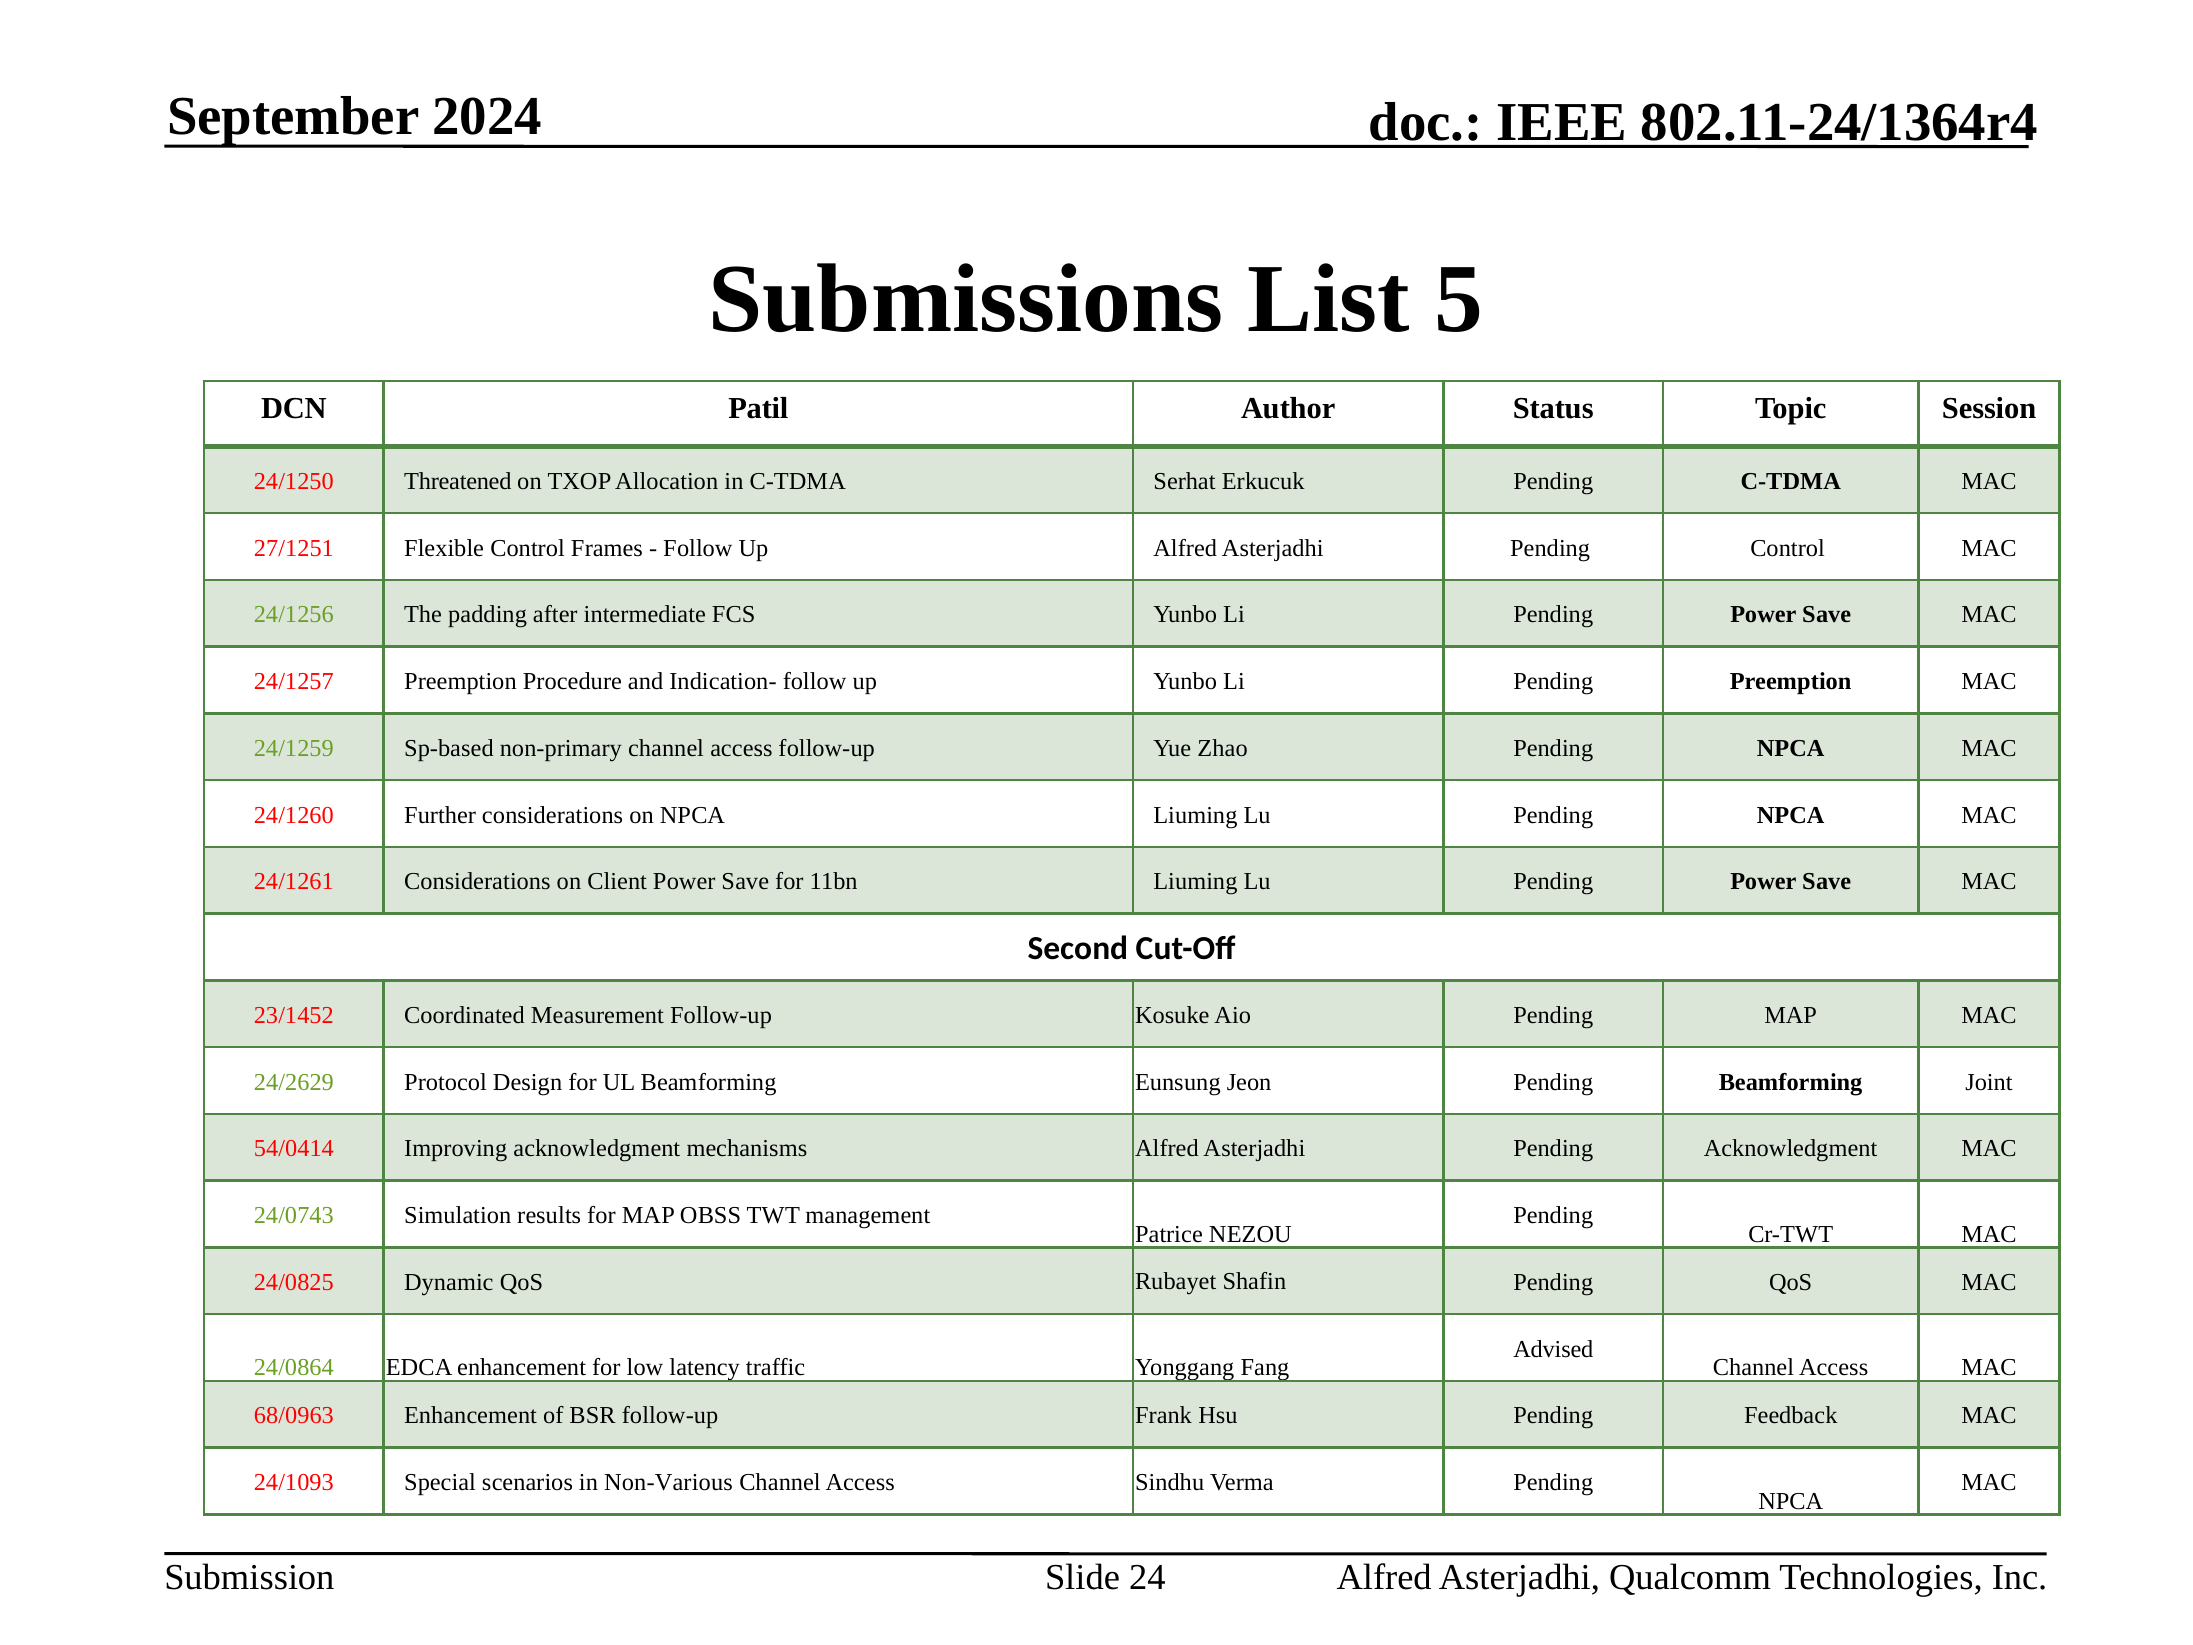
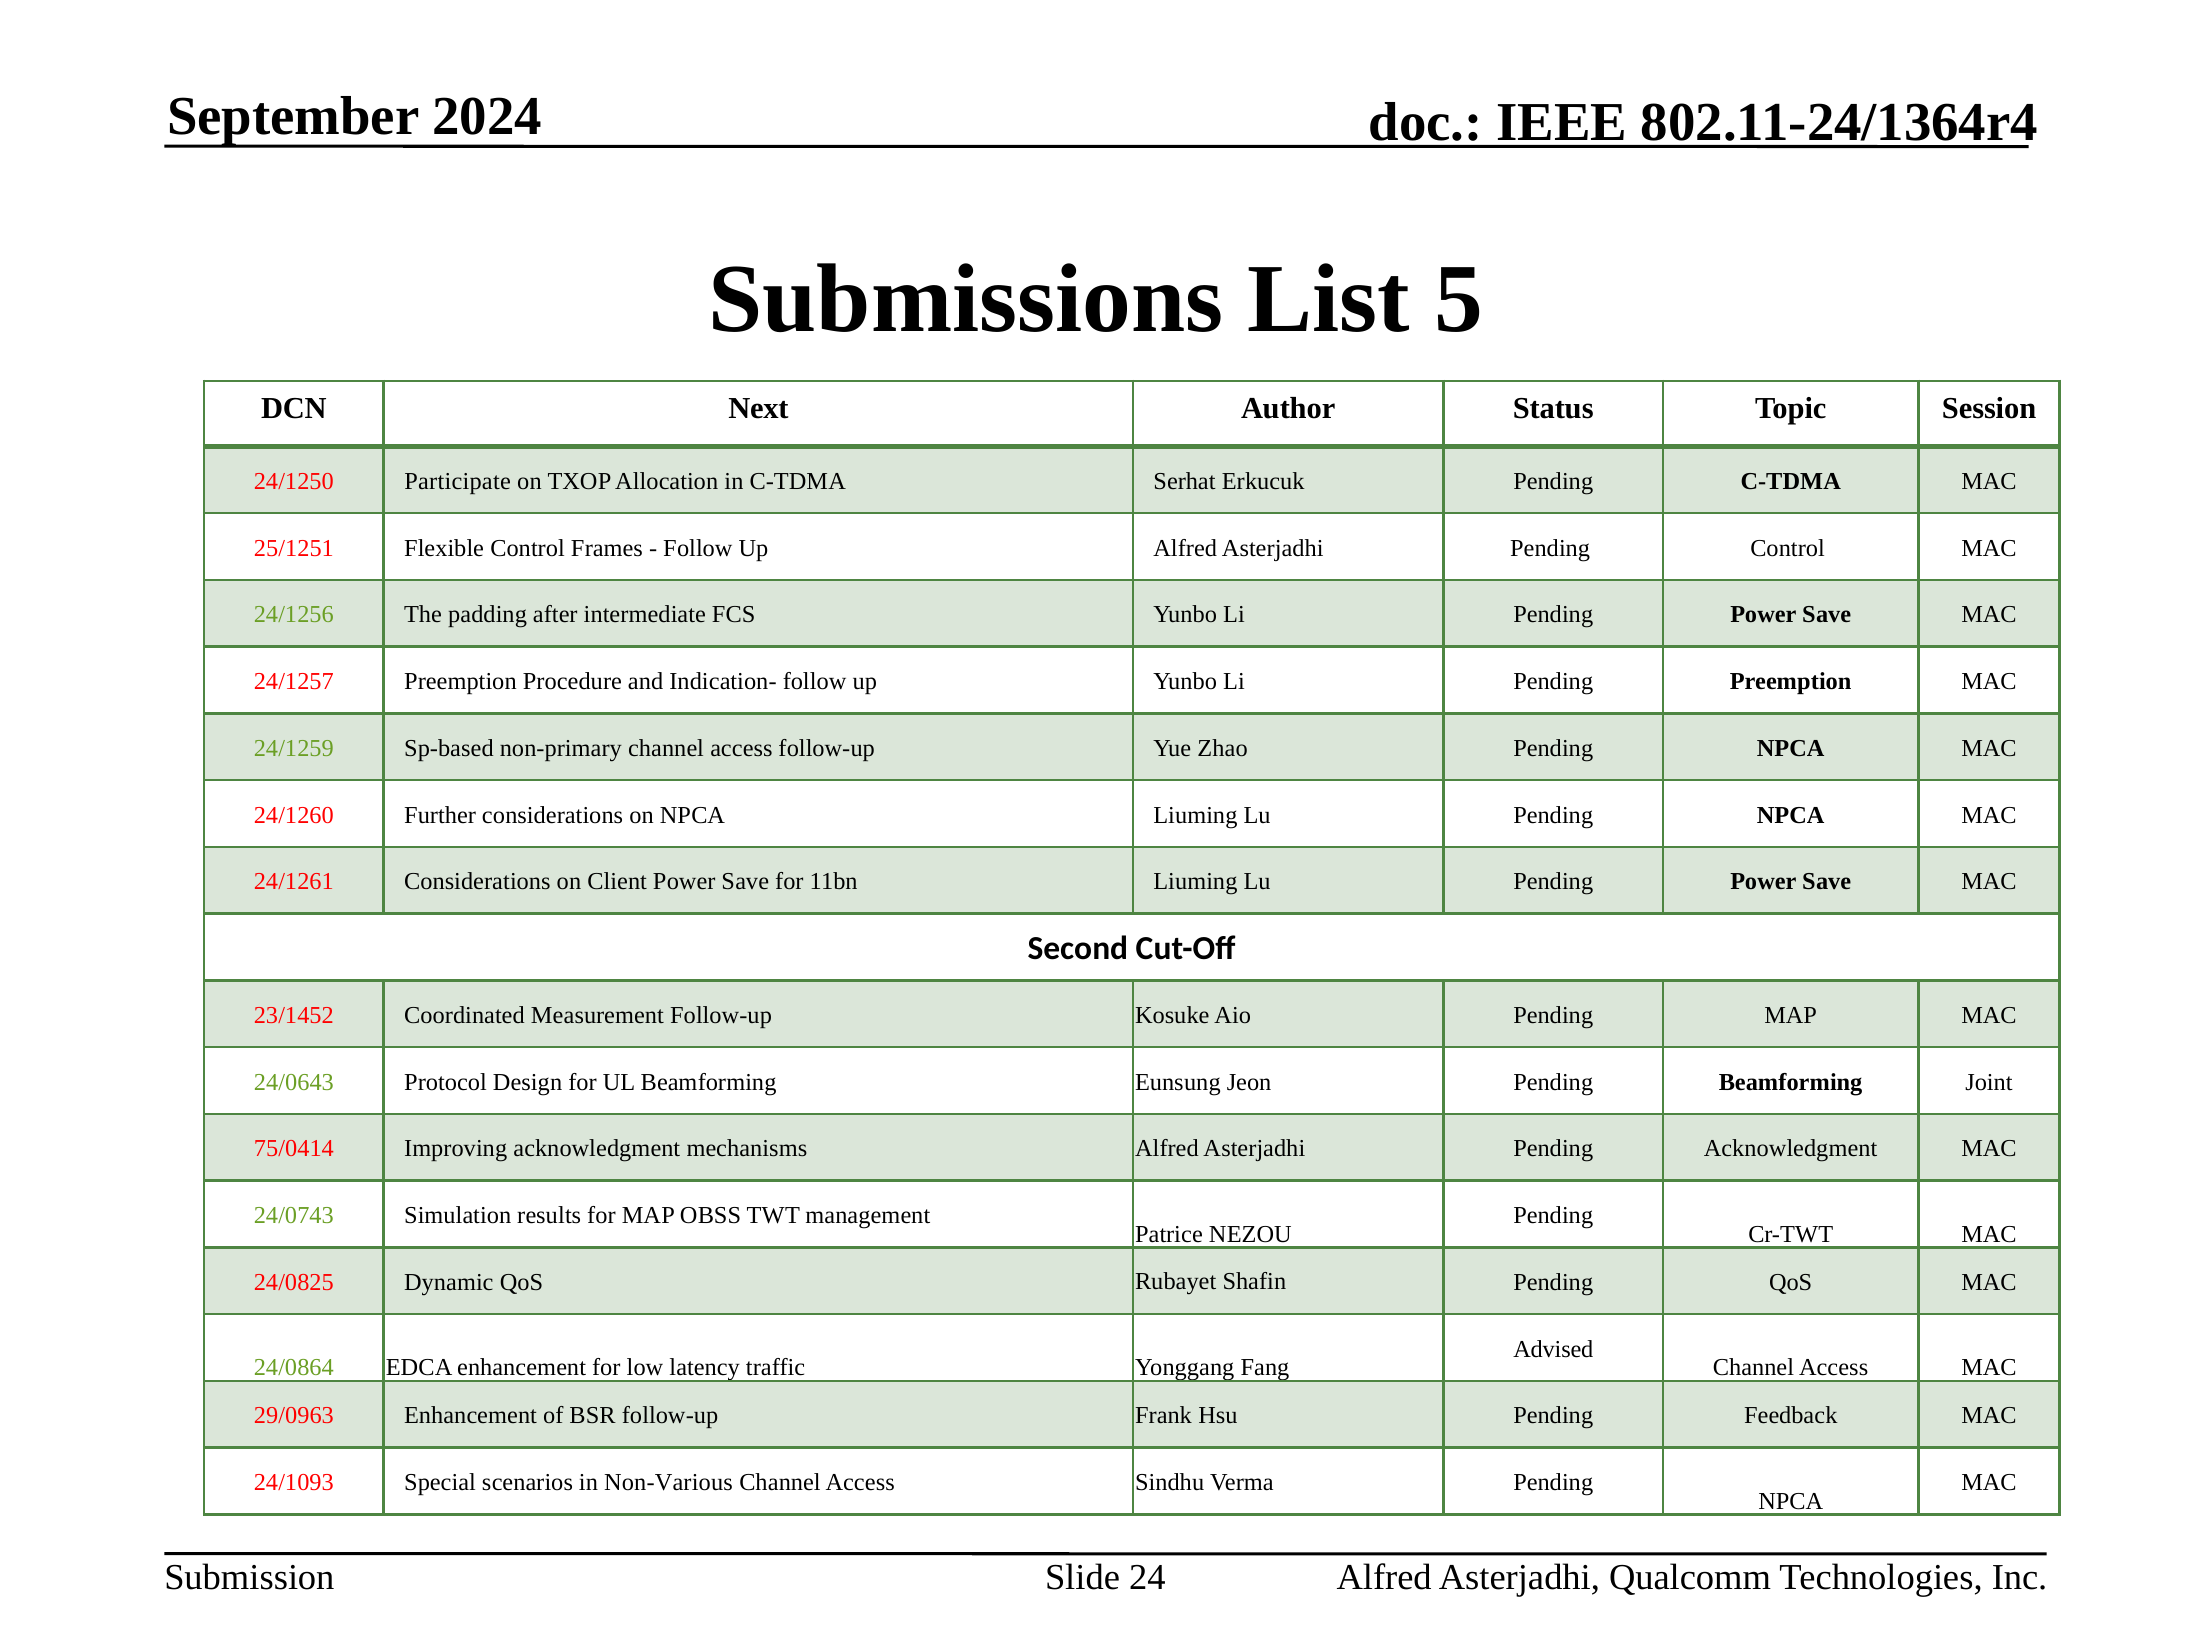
Patil: Patil -> Next
Threatened: Threatened -> Participate
27/1251: 27/1251 -> 25/1251
24/2629: 24/2629 -> 24/0643
54/0414: 54/0414 -> 75/0414
68/0963: 68/0963 -> 29/0963
